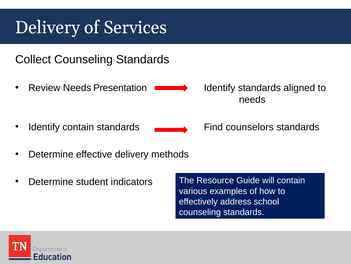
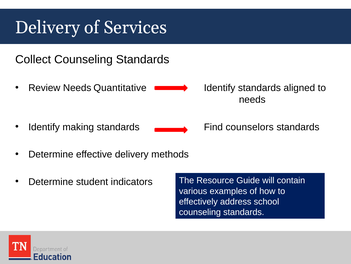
Presentation: Presentation -> Quantitative
Identify contain: contain -> making
